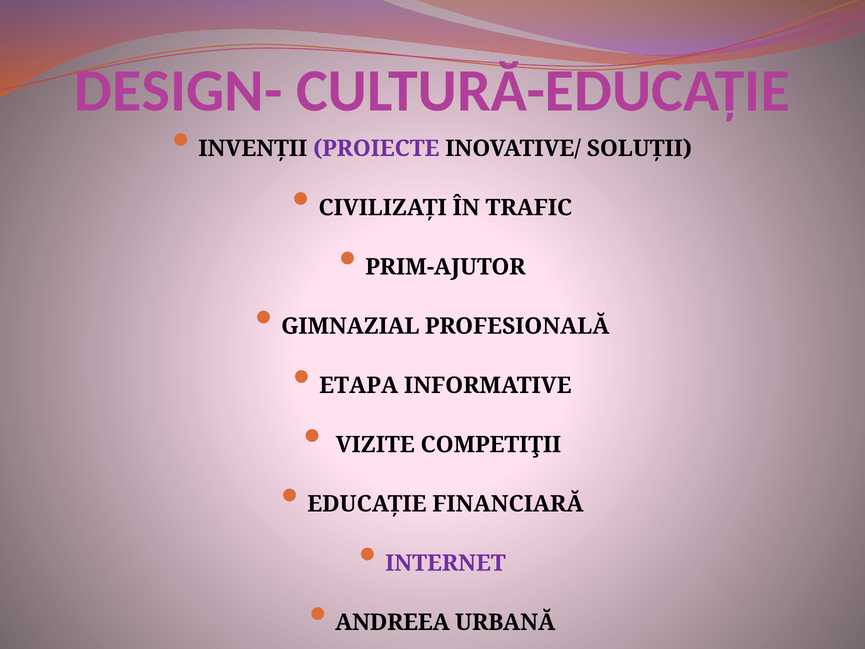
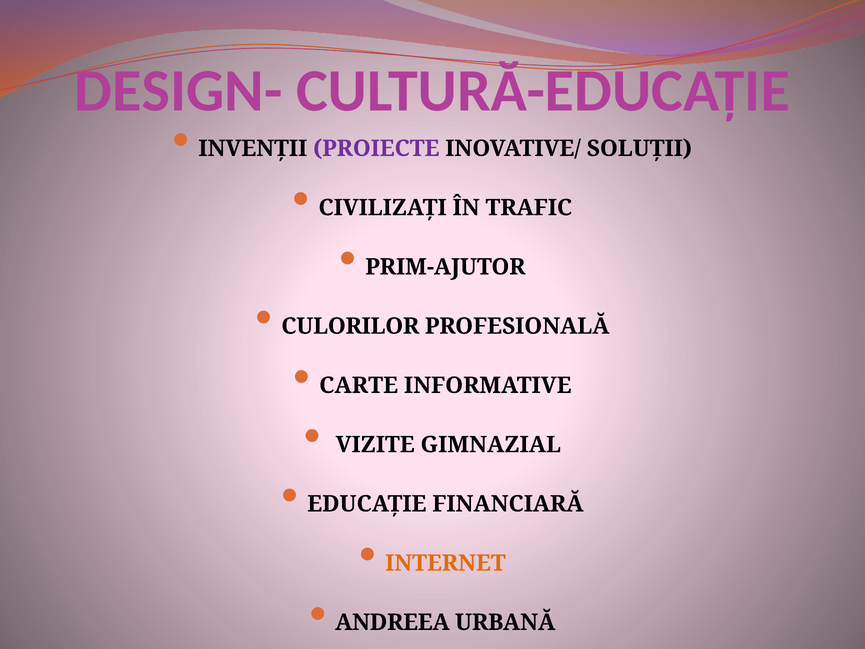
GIMNAZIAL: GIMNAZIAL -> CULORILOR
ETAPA: ETAPA -> CARTE
COMPETIŢII: COMPETIŢII -> GIMNAZIAL
INTERNET colour: purple -> orange
